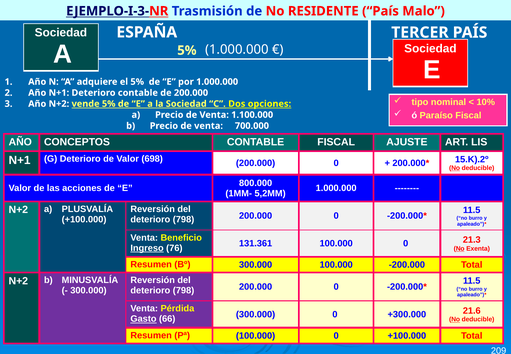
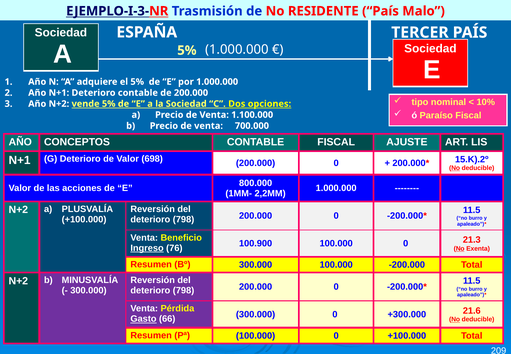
5,2MM: 5,2MM -> 2,2MM
131.361: 131.361 -> 100.900
